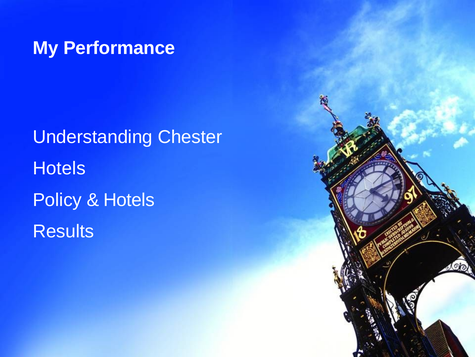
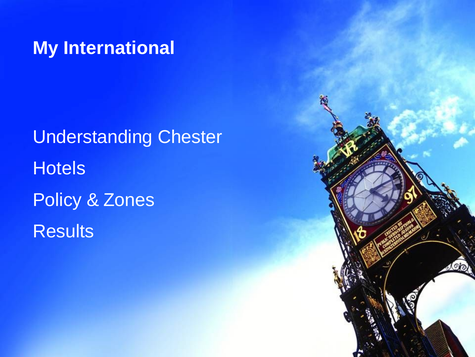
Performance: Performance -> International
Hotels at (129, 200): Hotels -> Zones
